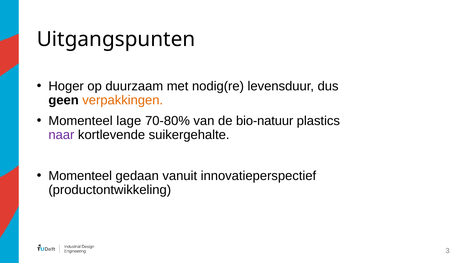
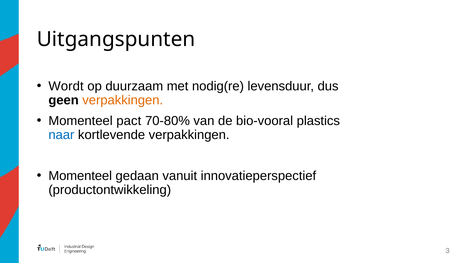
Hoger: Hoger -> Wordt
lage: lage -> pact
bio-natuur: bio-natuur -> bio-vooral
naar colour: purple -> blue
kortlevende suikergehalte: suikergehalte -> verpakkingen
